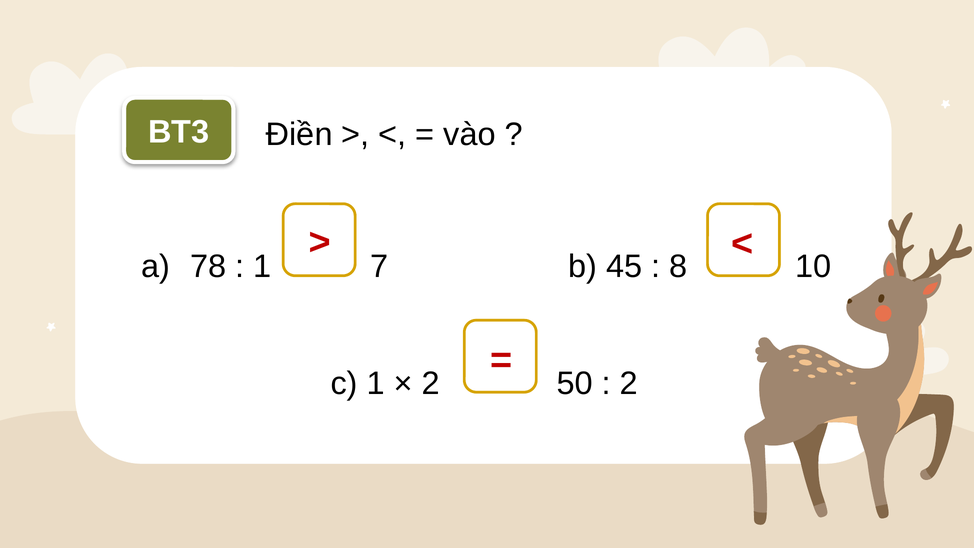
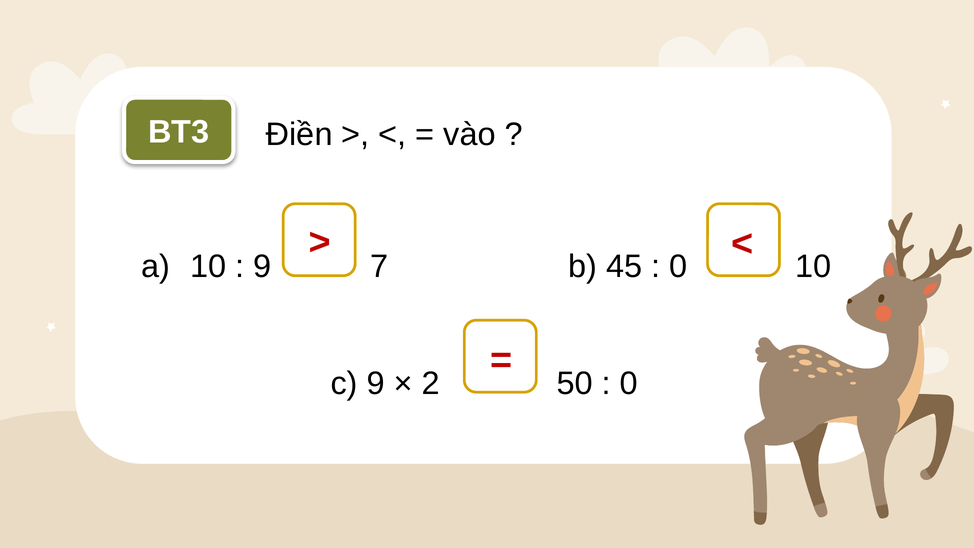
78 at (208, 267): 78 -> 10
1 at (262, 267): 1 -> 9
8 at (678, 267): 8 -> 0
c 1: 1 -> 9
2 at (629, 384): 2 -> 0
